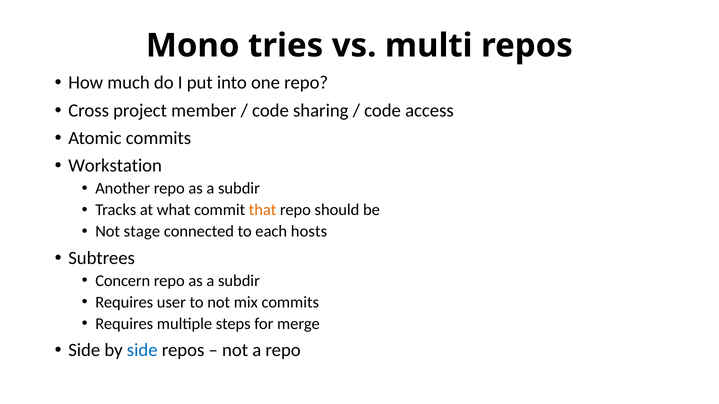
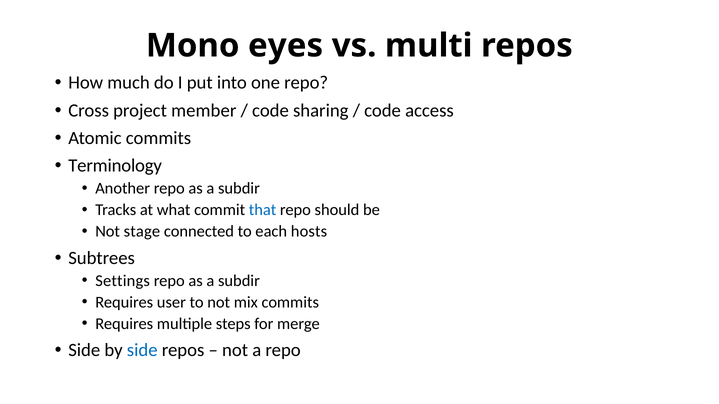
tries: tries -> eyes
Workstation: Workstation -> Terminology
that colour: orange -> blue
Concern: Concern -> Settings
